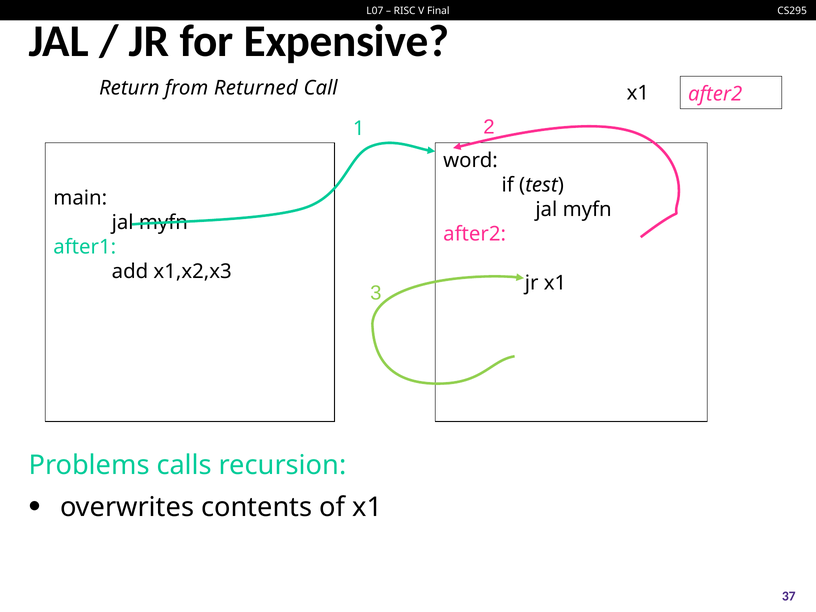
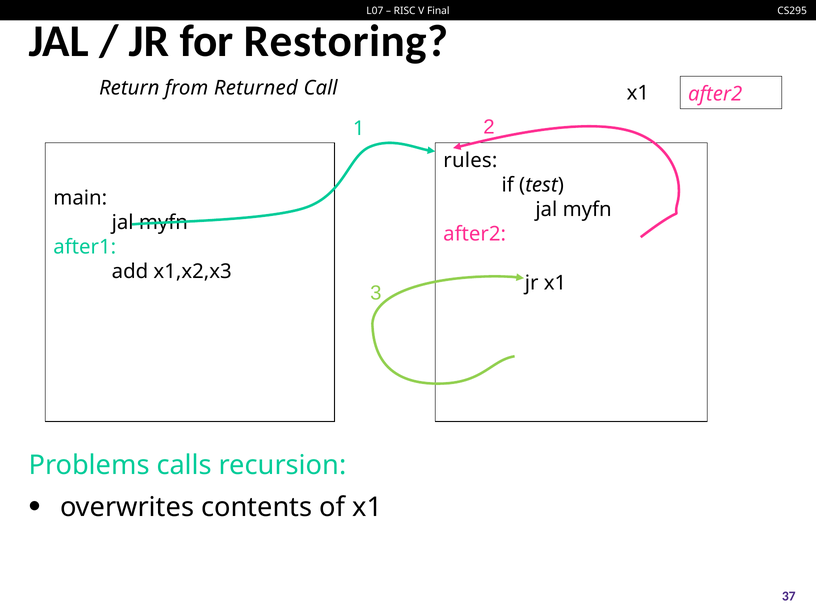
Expensive: Expensive -> Restoring
word: word -> rules
